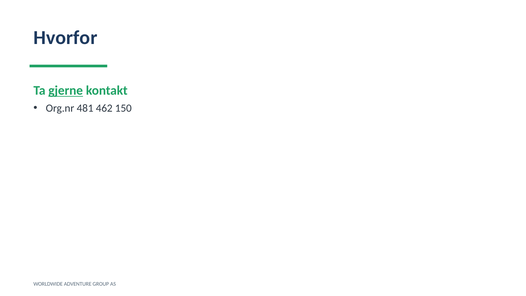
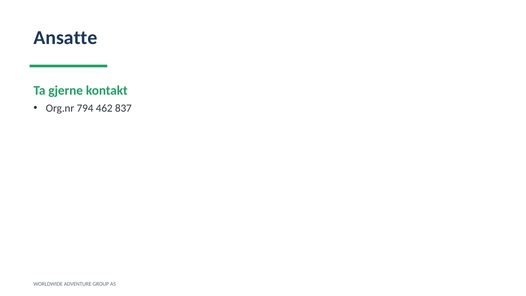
Hvorfor: Hvorfor -> Ansatte
gjerne underline: present -> none
481: 481 -> 794
150: 150 -> 837
